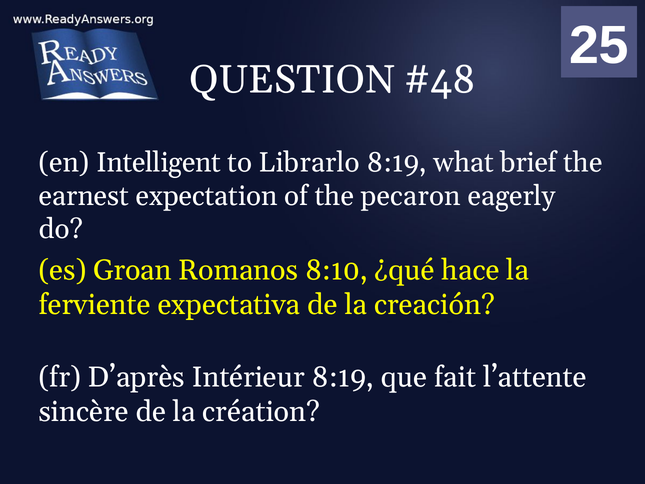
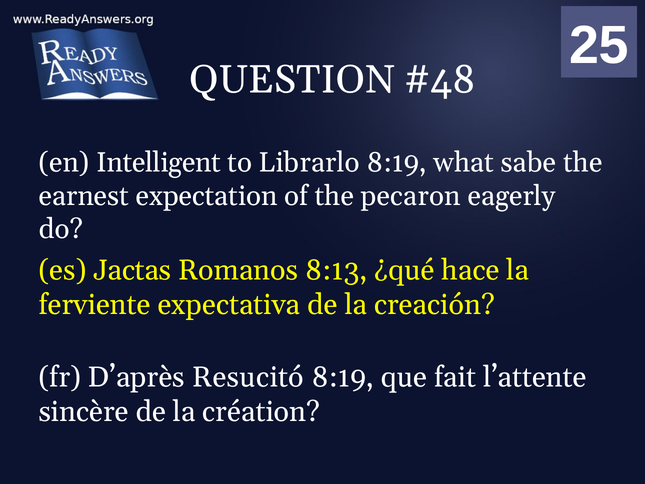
brief: brief -> sabe
Groan: Groan -> Jactas
8:10: 8:10 -> 8:13
Intérieur: Intérieur -> Resucitó
